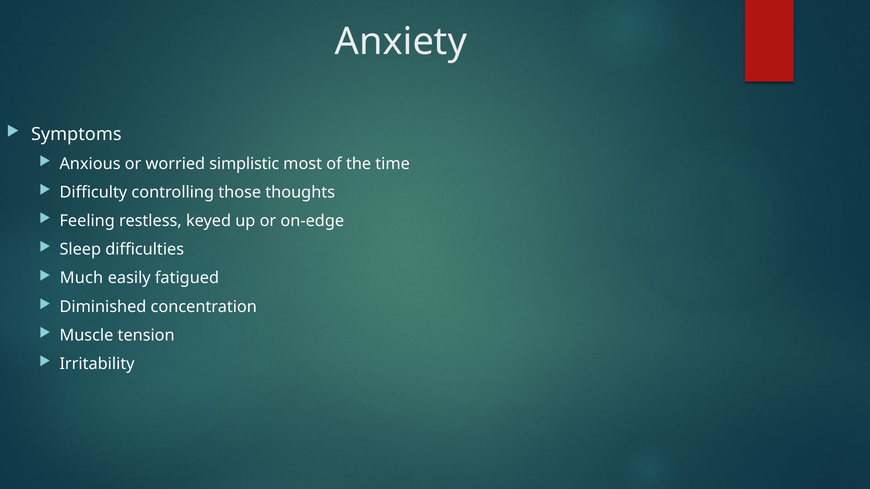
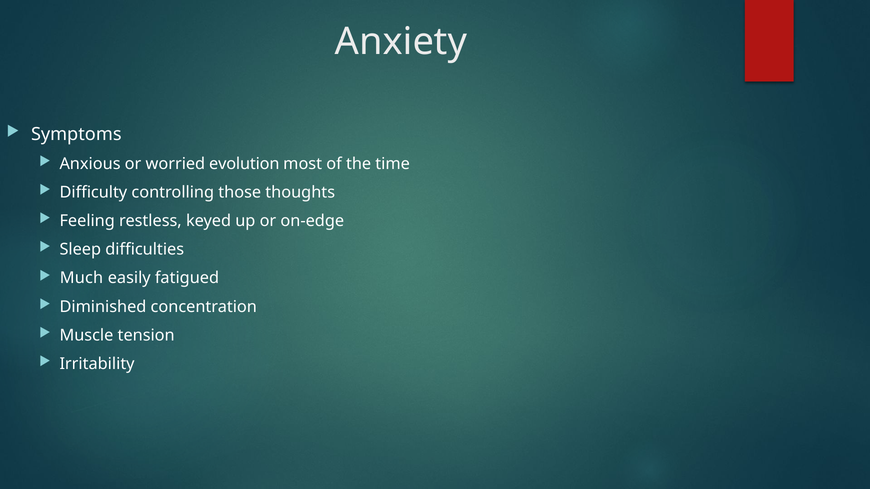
simplistic: simplistic -> evolution
